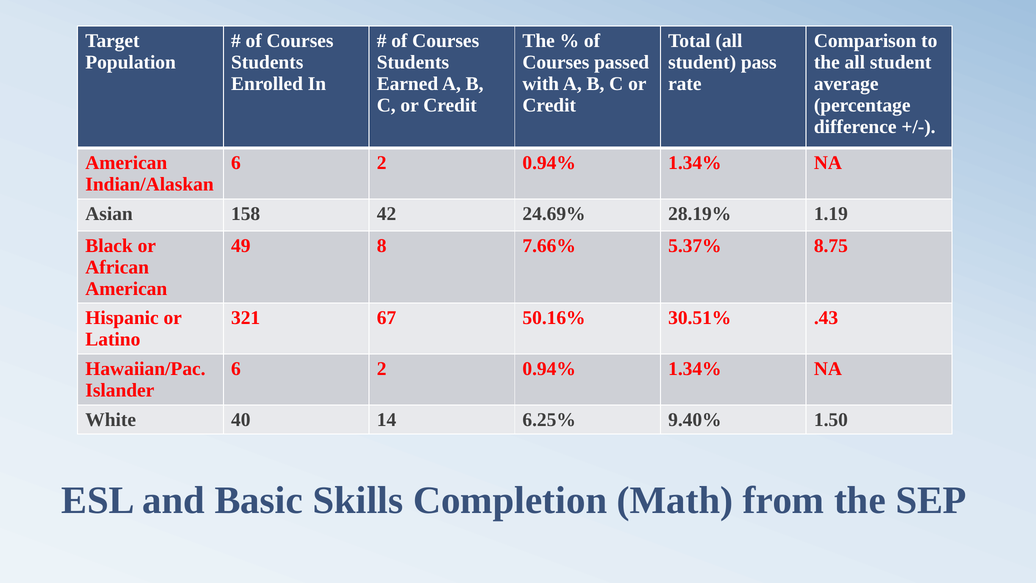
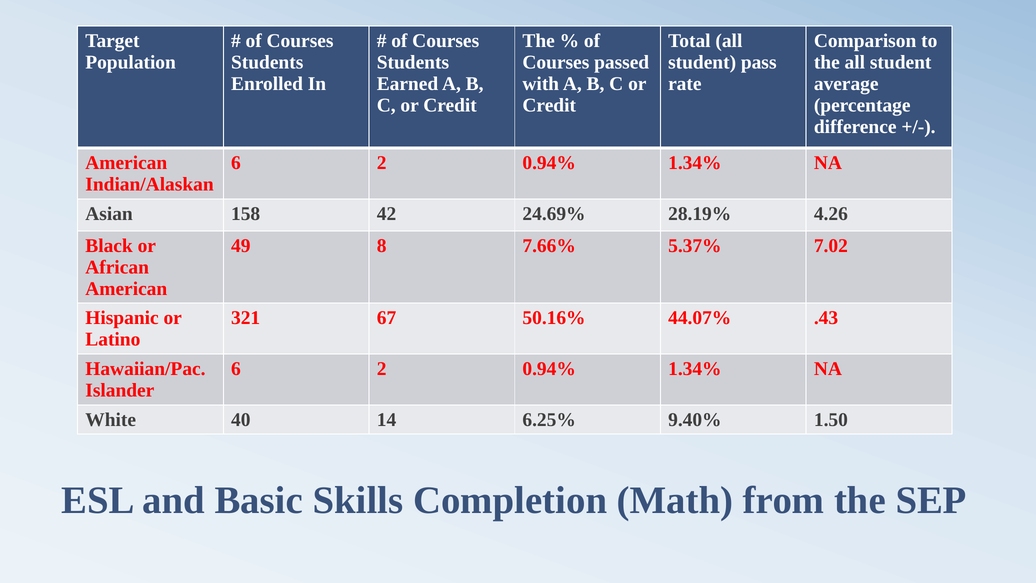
1.19: 1.19 -> 4.26
8.75: 8.75 -> 7.02
30.51%: 30.51% -> 44.07%
